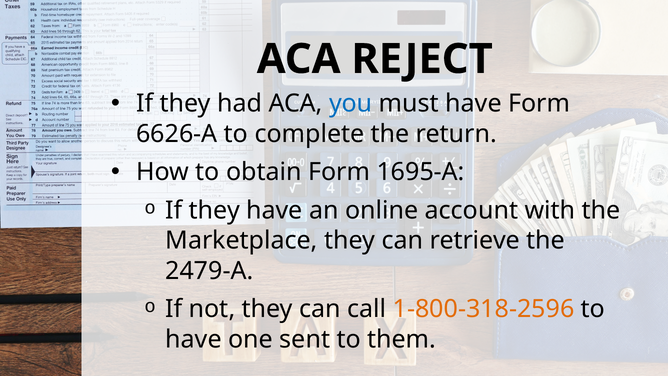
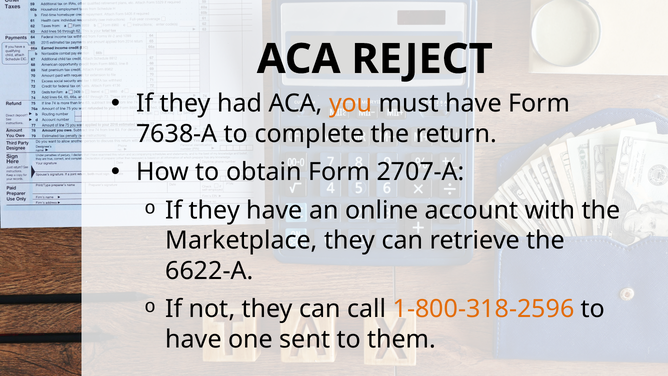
you colour: blue -> orange
6626-A: 6626-A -> 7638-A
1695-A: 1695-A -> 2707-A
2479-A: 2479-A -> 6622-A
